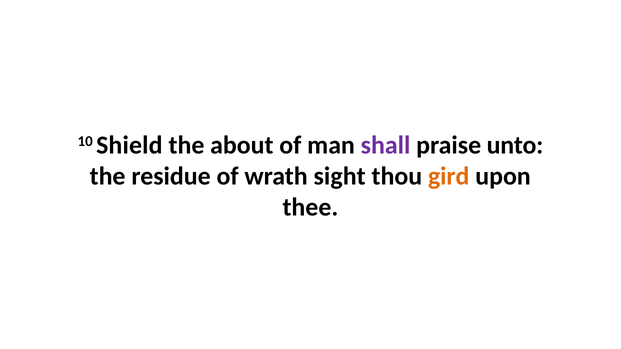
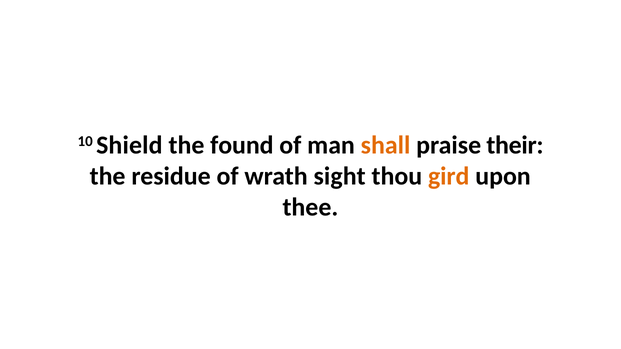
about: about -> found
shall colour: purple -> orange
unto: unto -> their
